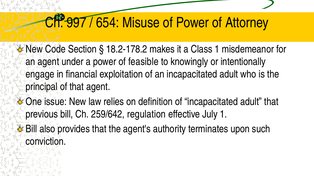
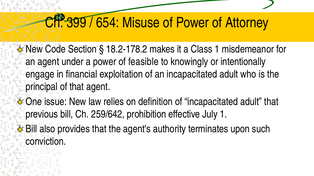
997: 997 -> 399
regulation: regulation -> prohibition
